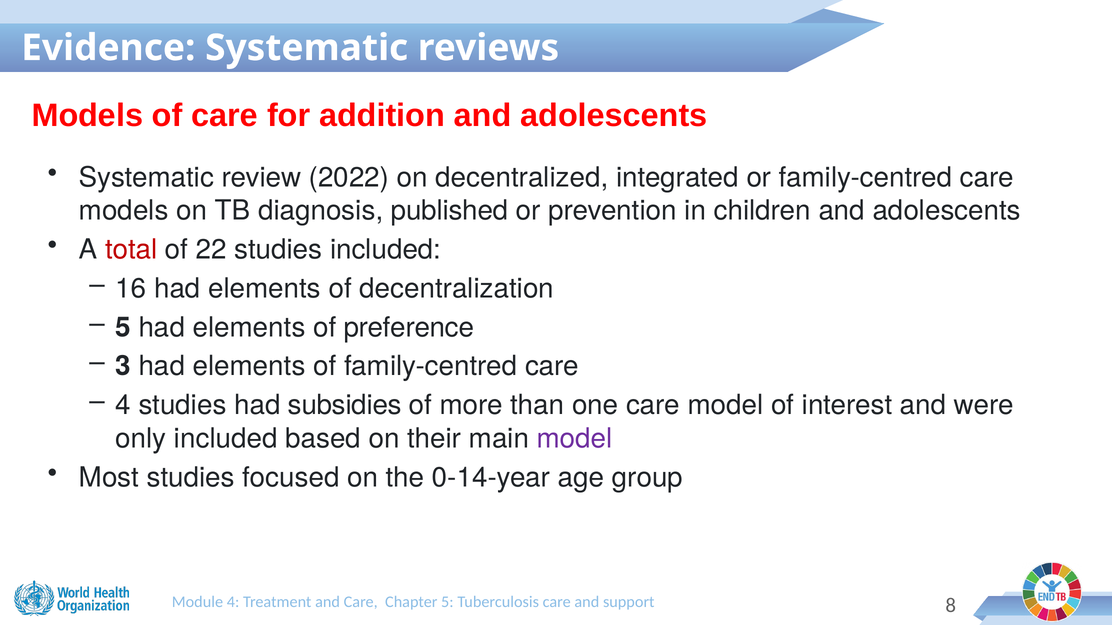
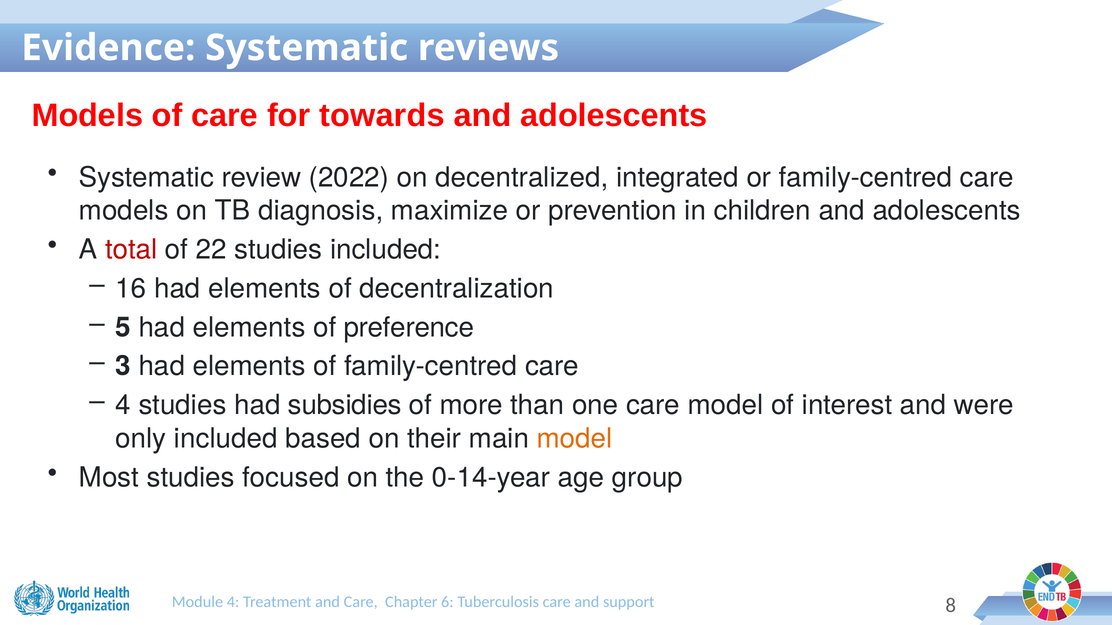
addition: addition -> towards
published: published -> maximize
model at (575, 439) colour: purple -> orange
Chapter 5: 5 -> 6
